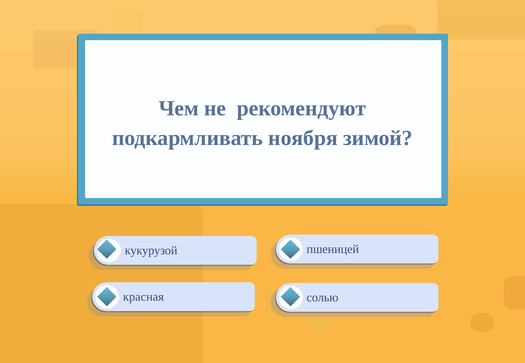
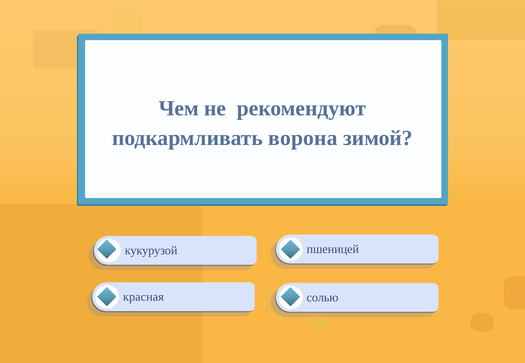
ноября: ноября -> ворона
